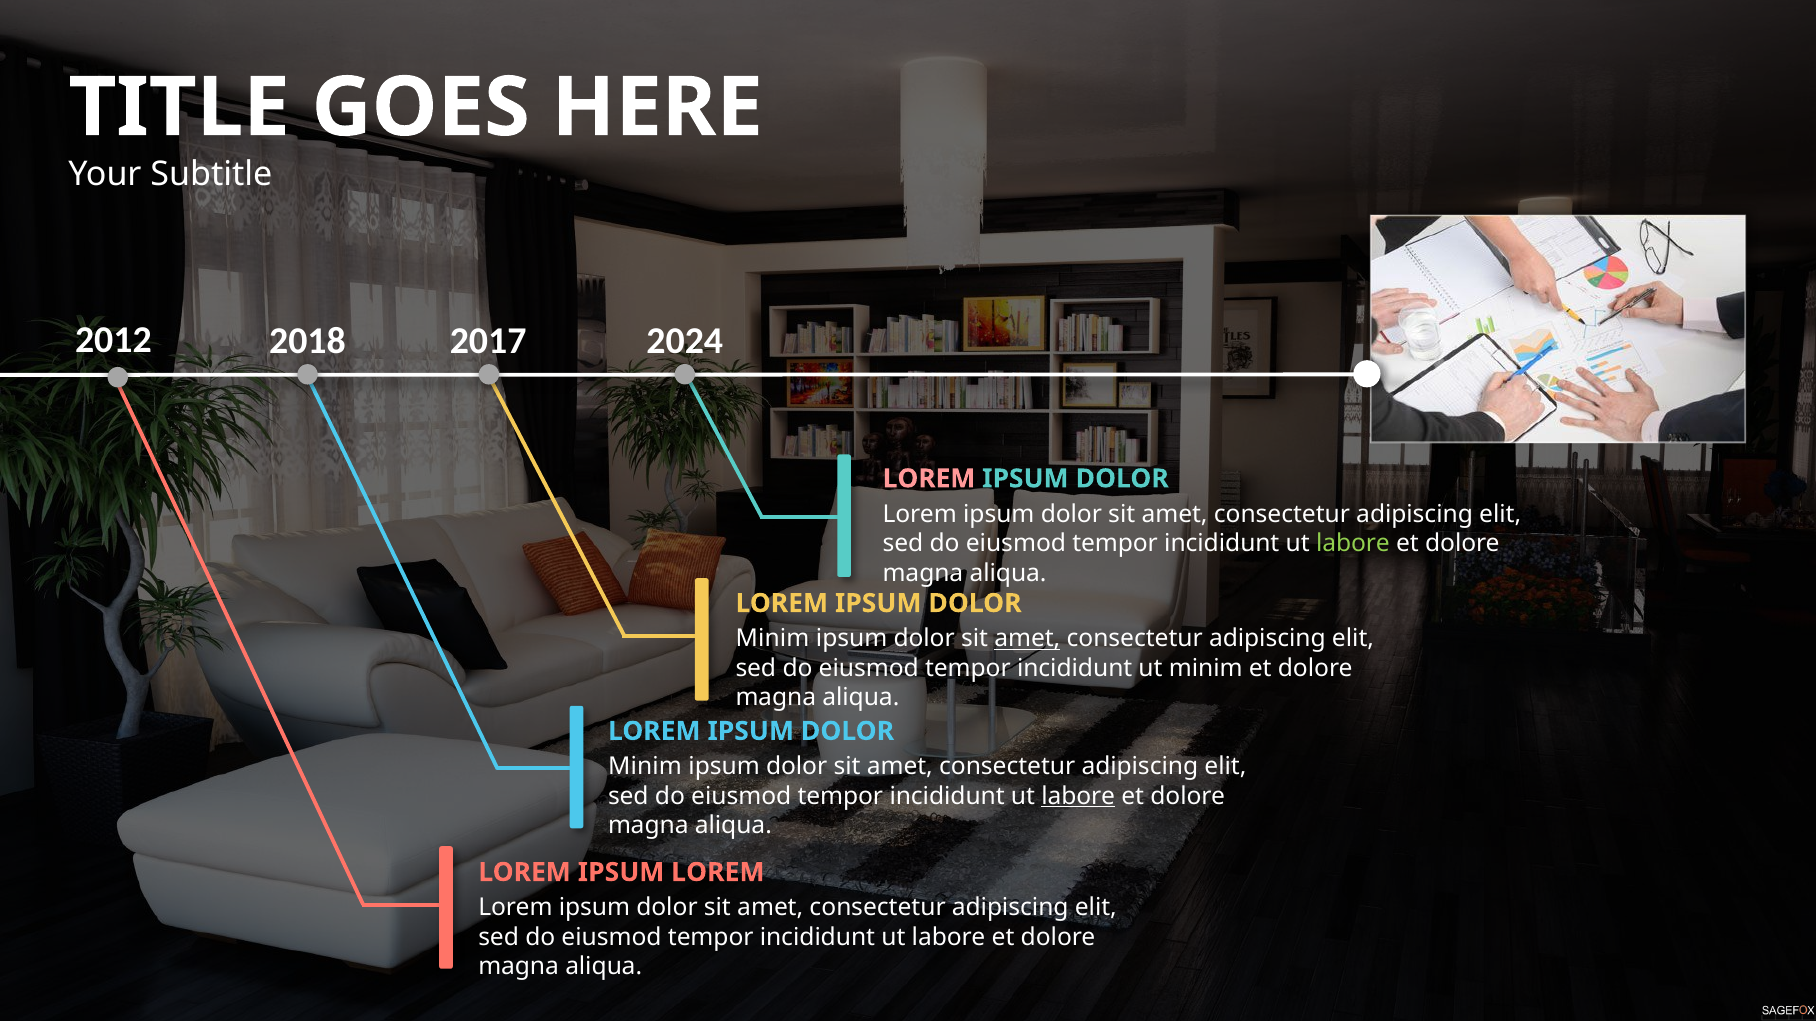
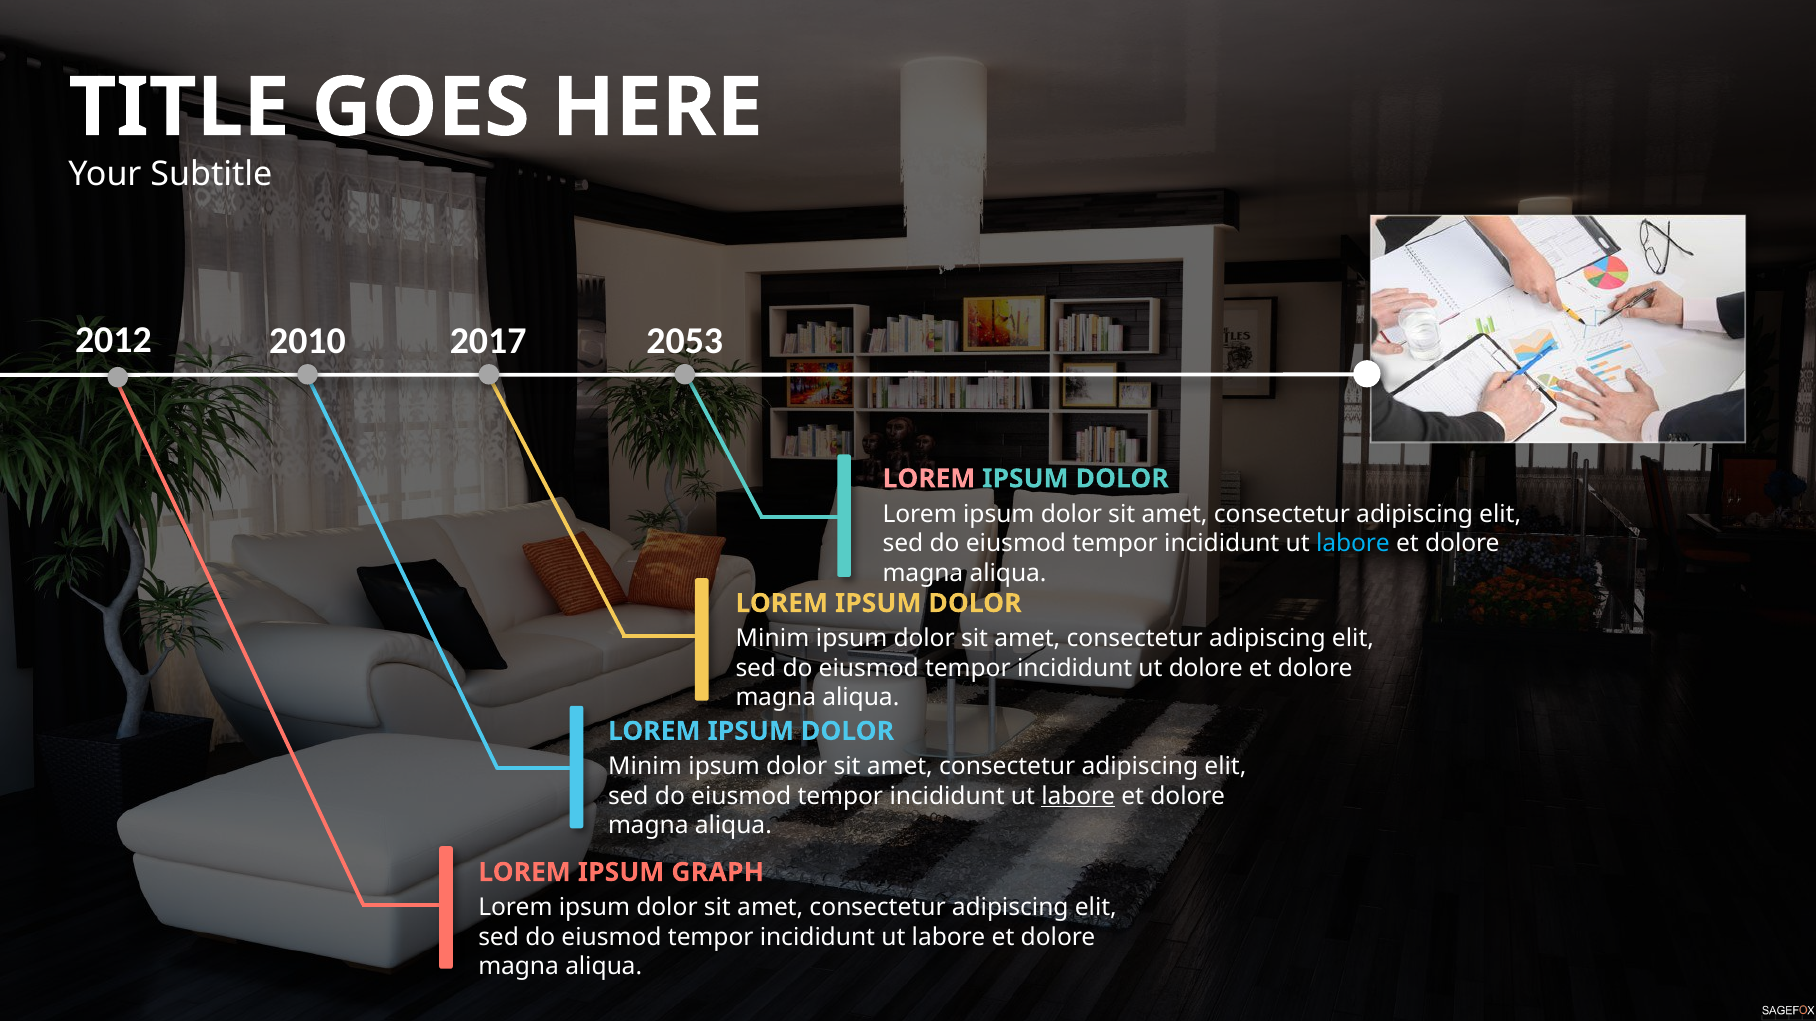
2018: 2018 -> 2010
2024: 2024 -> 2053
labore at (1353, 544) colour: light green -> light blue
amet at (1027, 639) underline: present -> none
ut minim: minim -> dolore
IPSUM LOREM: LOREM -> GRAPH
